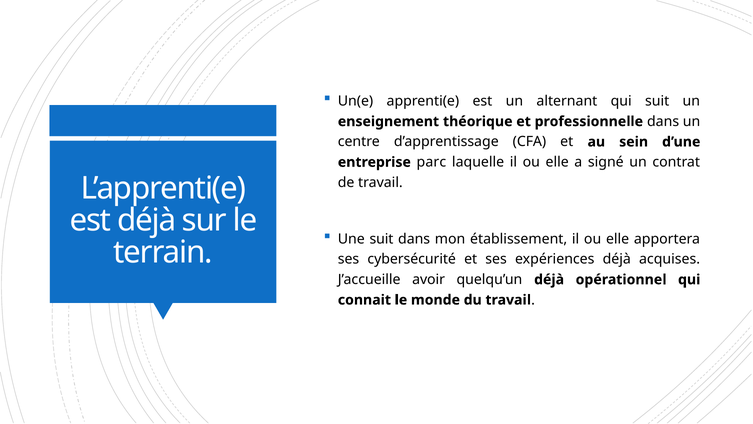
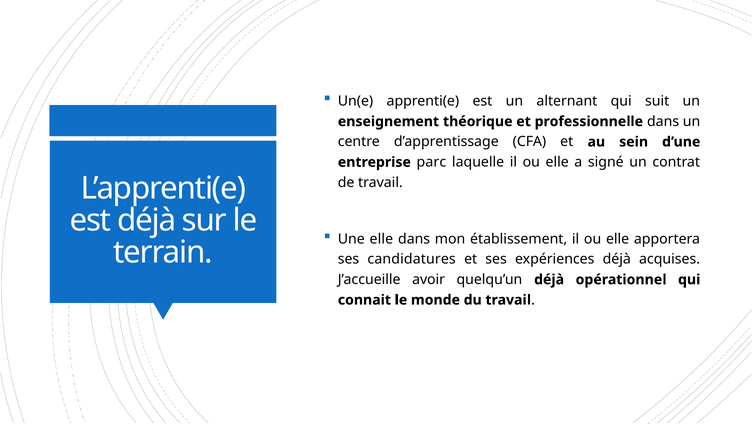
Une suit: suit -> elle
cybersécurité: cybersécurité -> candidatures
